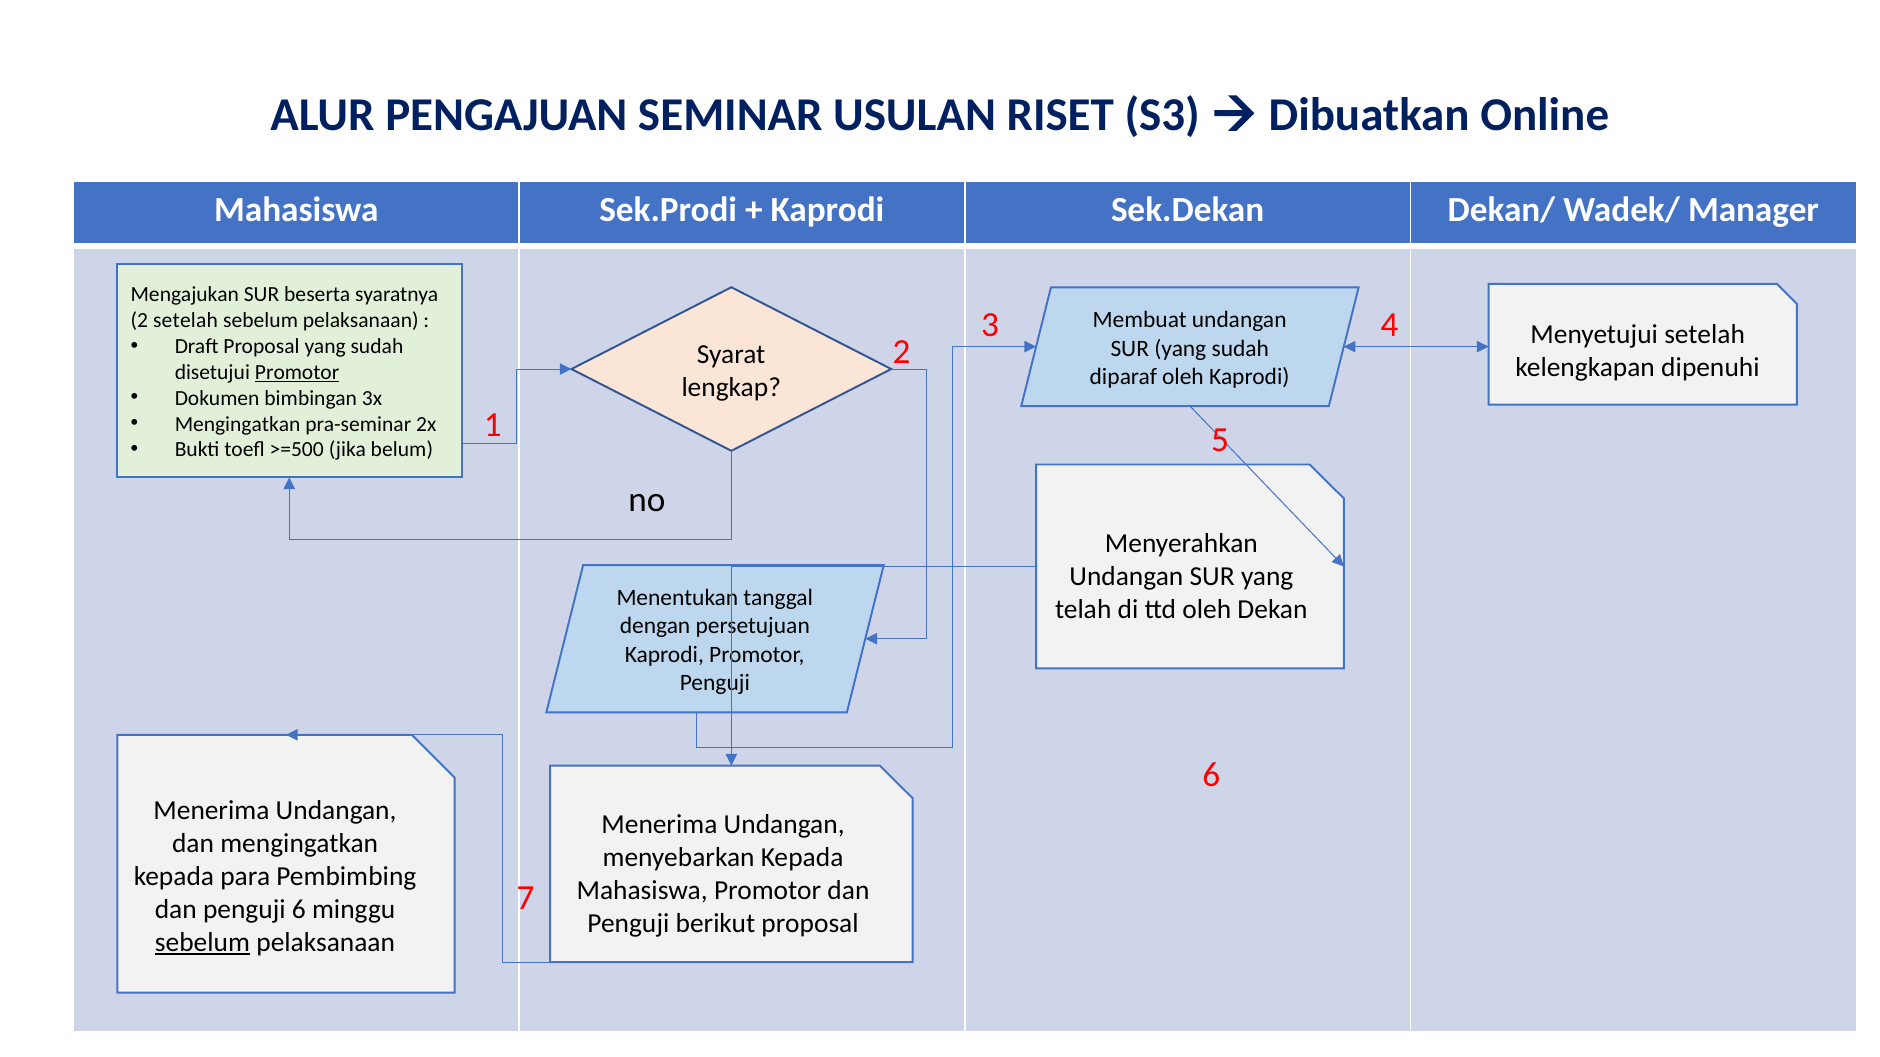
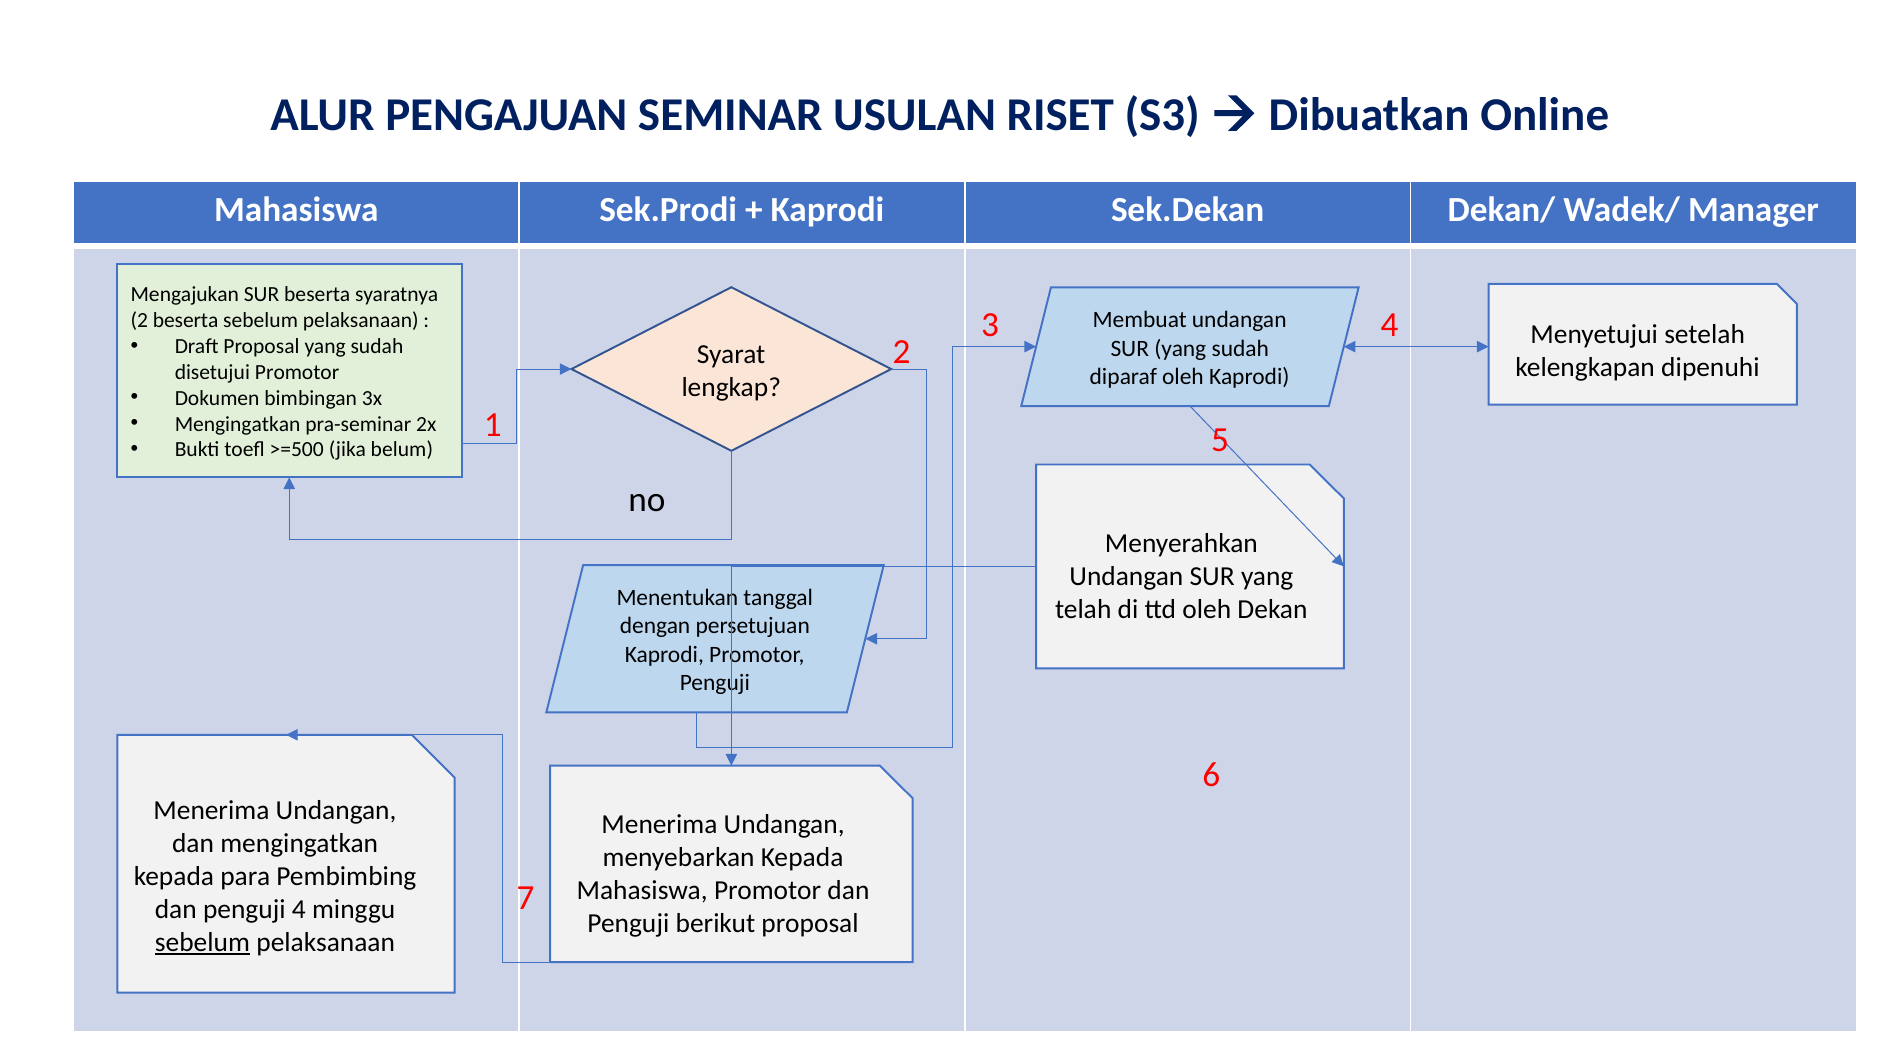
2 setelah: setelah -> beserta
Promotor at (297, 372) underline: present -> none
penguji 6: 6 -> 4
